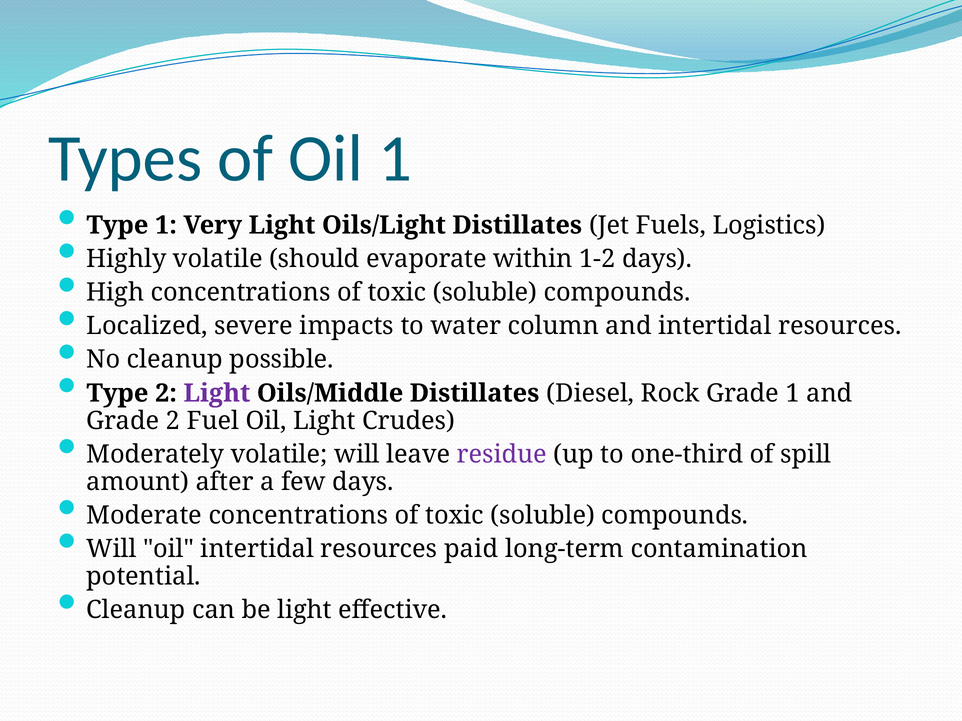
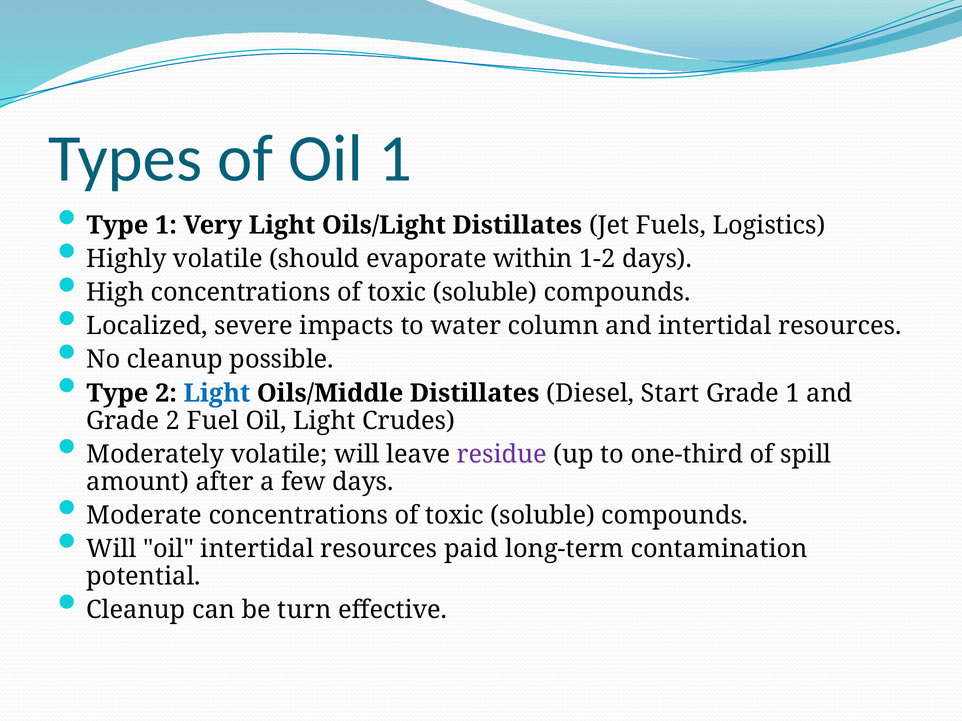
Light at (217, 394) colour: purple -> blue
Rock: Rock -> Start
be light: light -> turn
